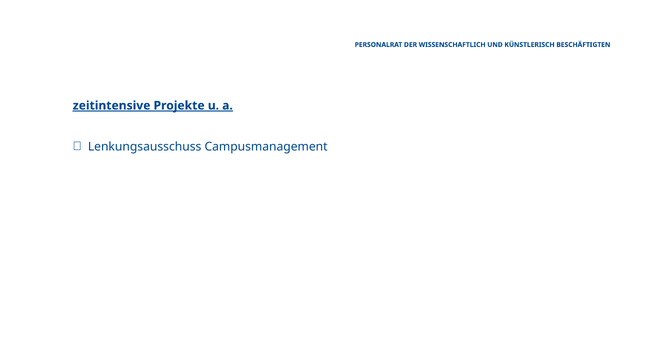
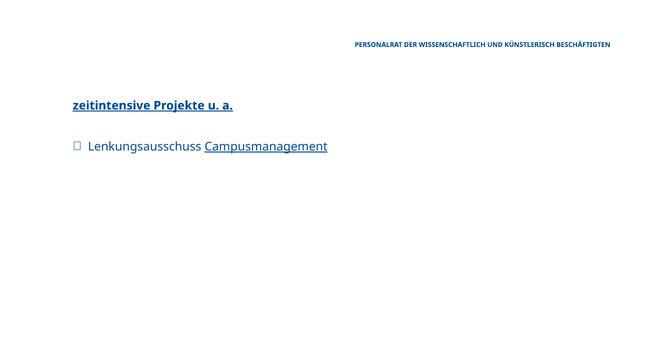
Campusmanagement underline: none -> present
